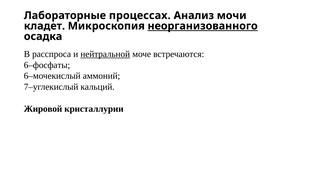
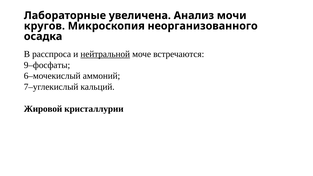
процессах: процессах -> увеличена
кладет: кладет -> кругов
неорганизованного underline: present -> none
6–фосфаты: 6–фосфаты -> 9–фосфаты
